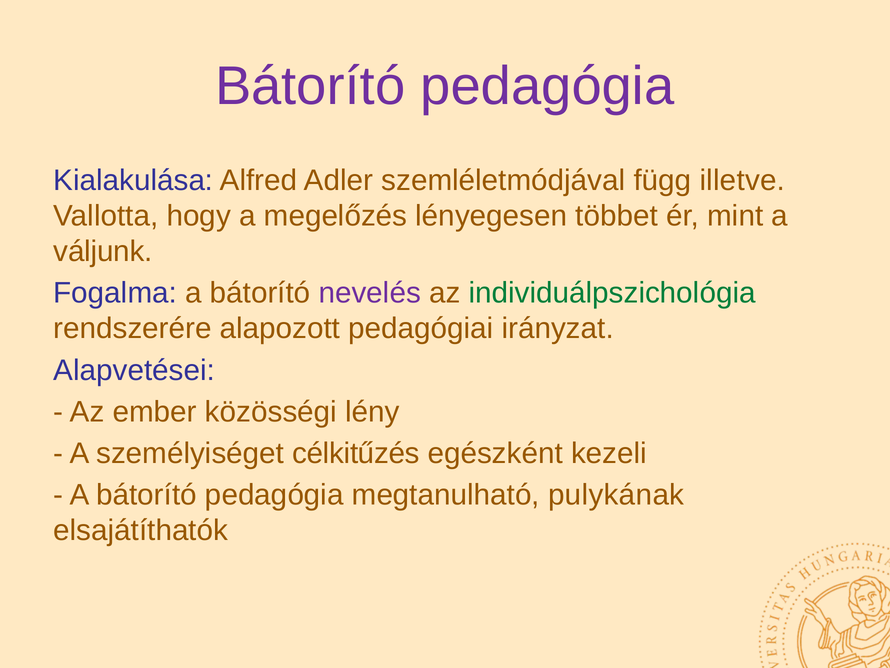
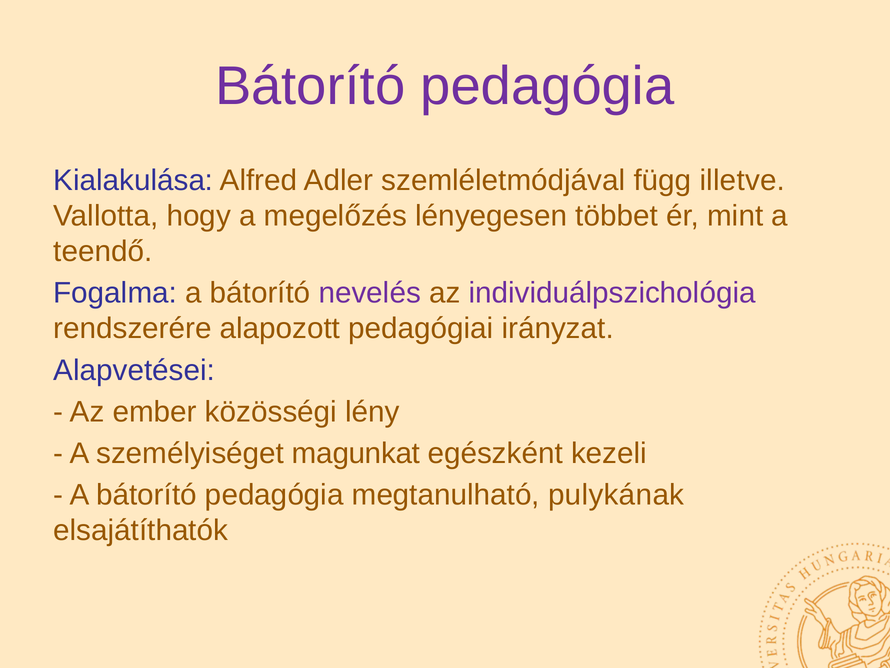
váljunk: váljunk -> teendő
individuálpszichológia colour: green -> purple
célkitűzés: célkitűzés -> magunkat
